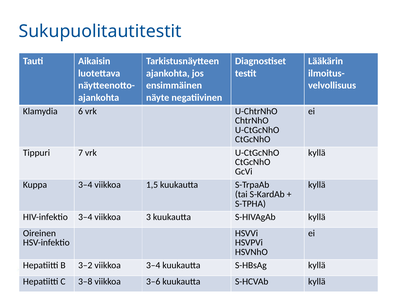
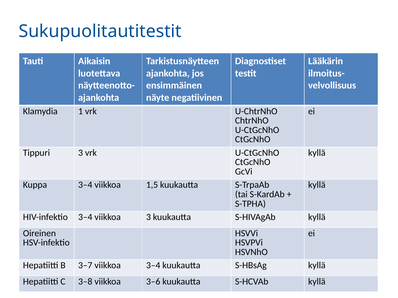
6: 6 -> 1
Tippuri 7: 7 -> 3
3–2: 3–2 -> 3–7
